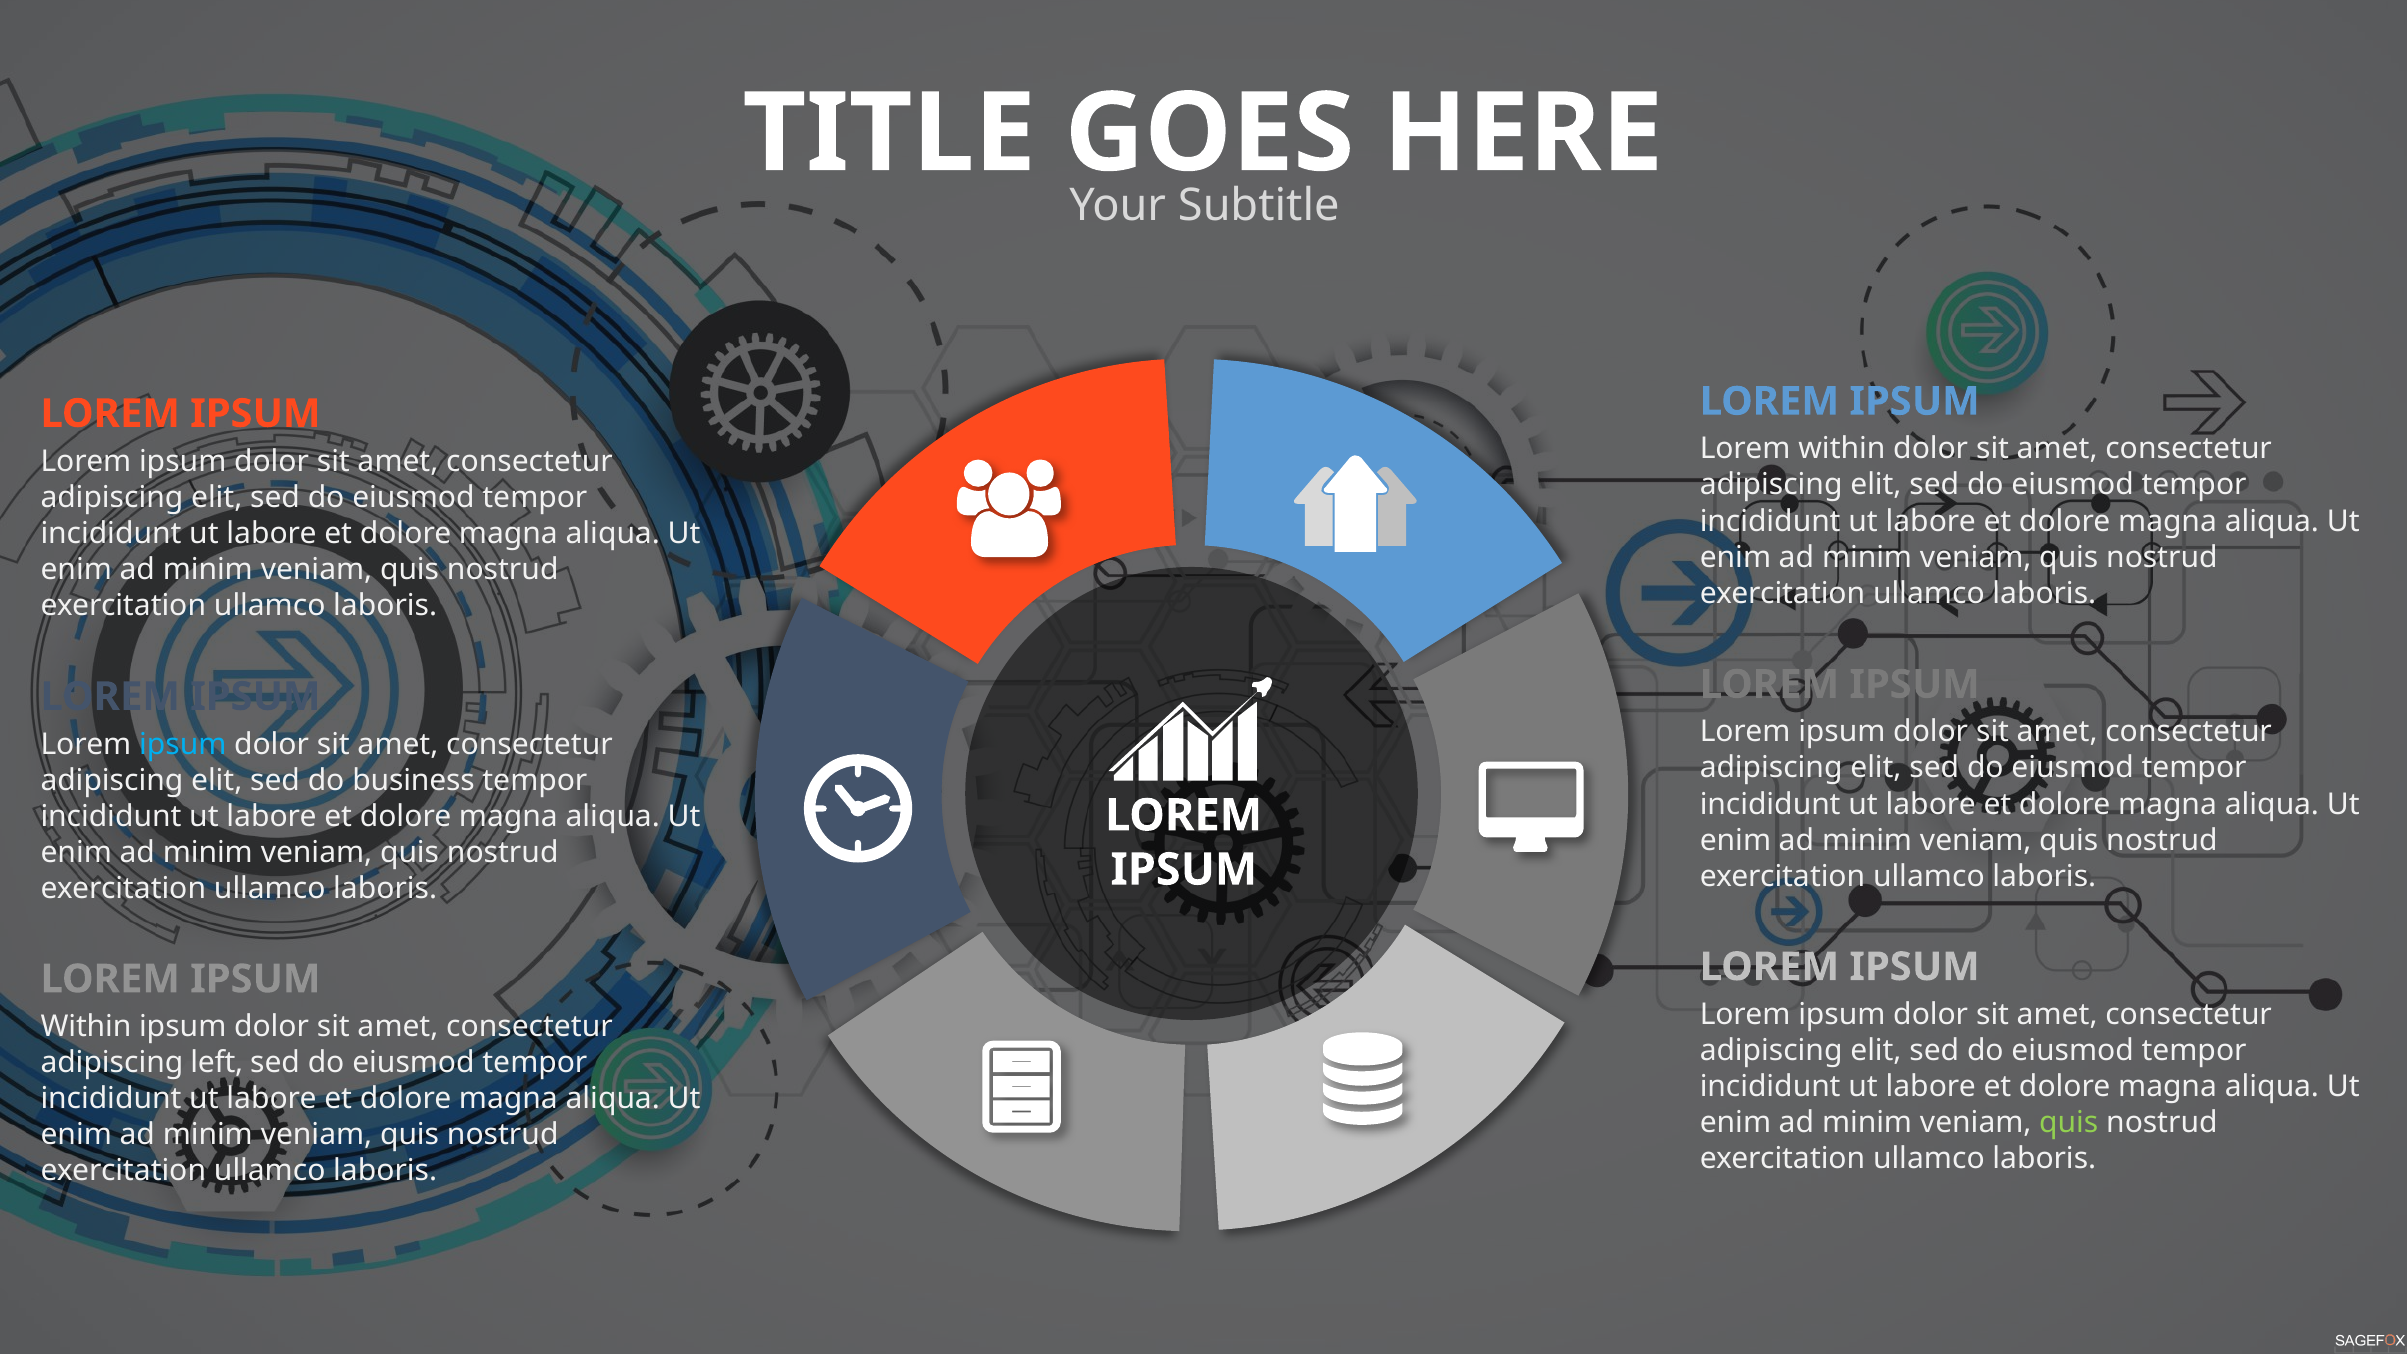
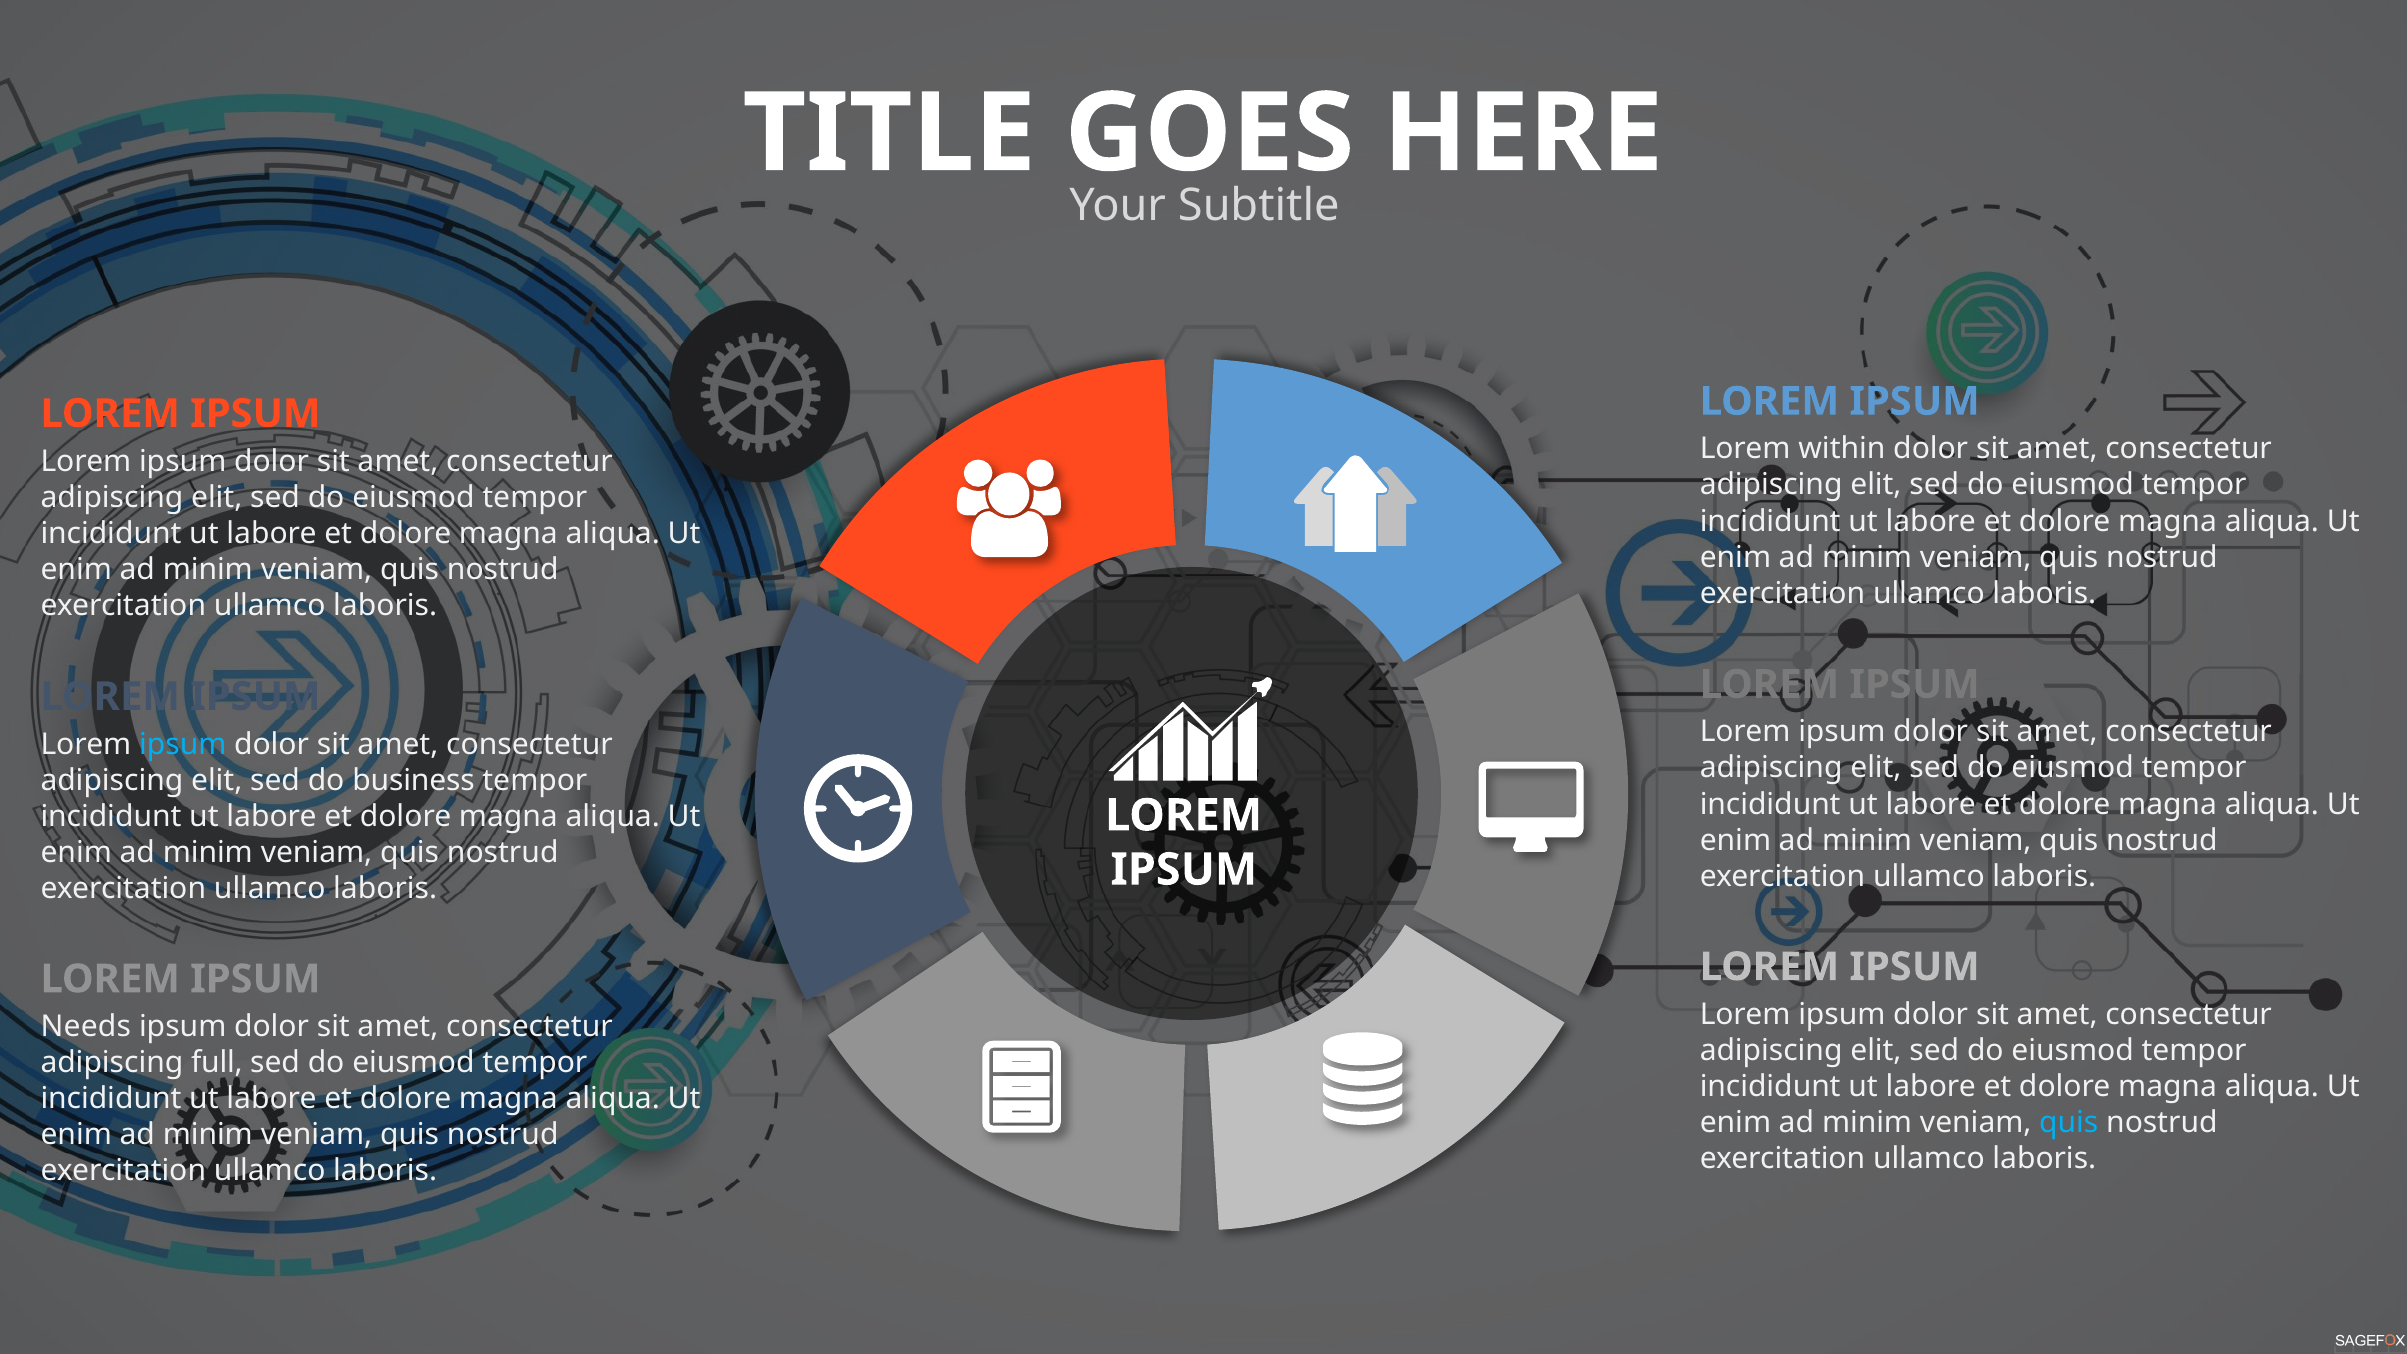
Within at (86, 1026): Within -> Needs
left: left -> full
quis at (2069, 1123) colour: light green -> light blue
